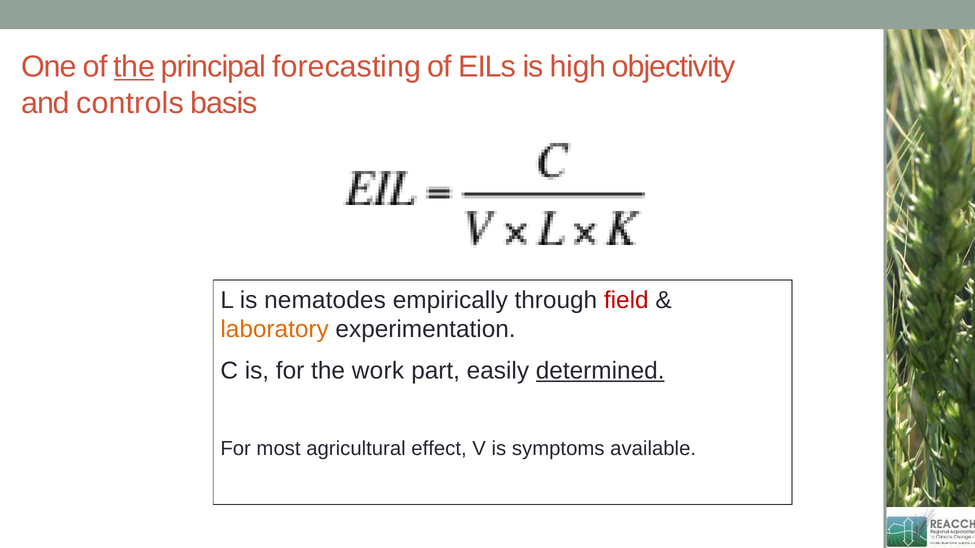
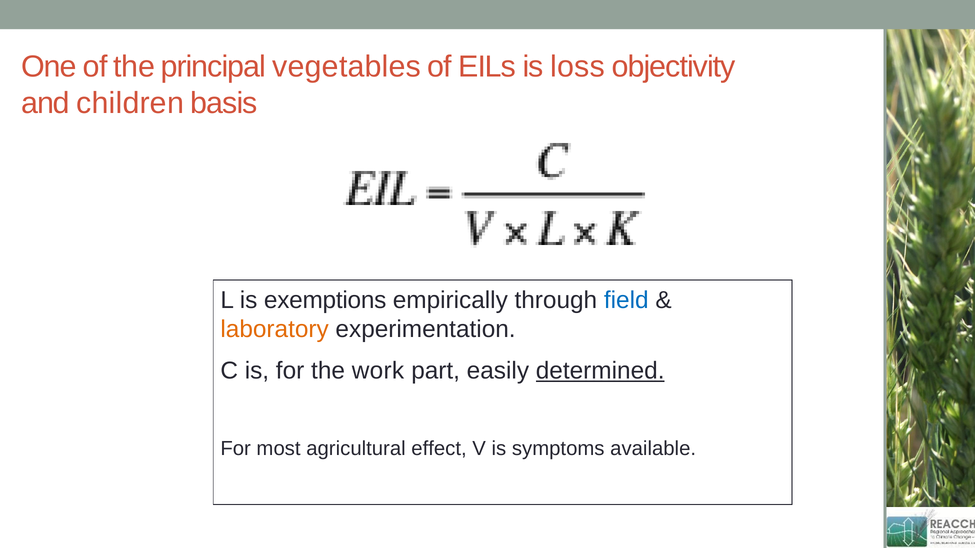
the at (134, 67) underline: present -> none
forecasting: forecasting -> vegetables
high: high -> loss
controls: controls -> children
nematodes: nematodes -> exemptions
field colour: red -> blue
